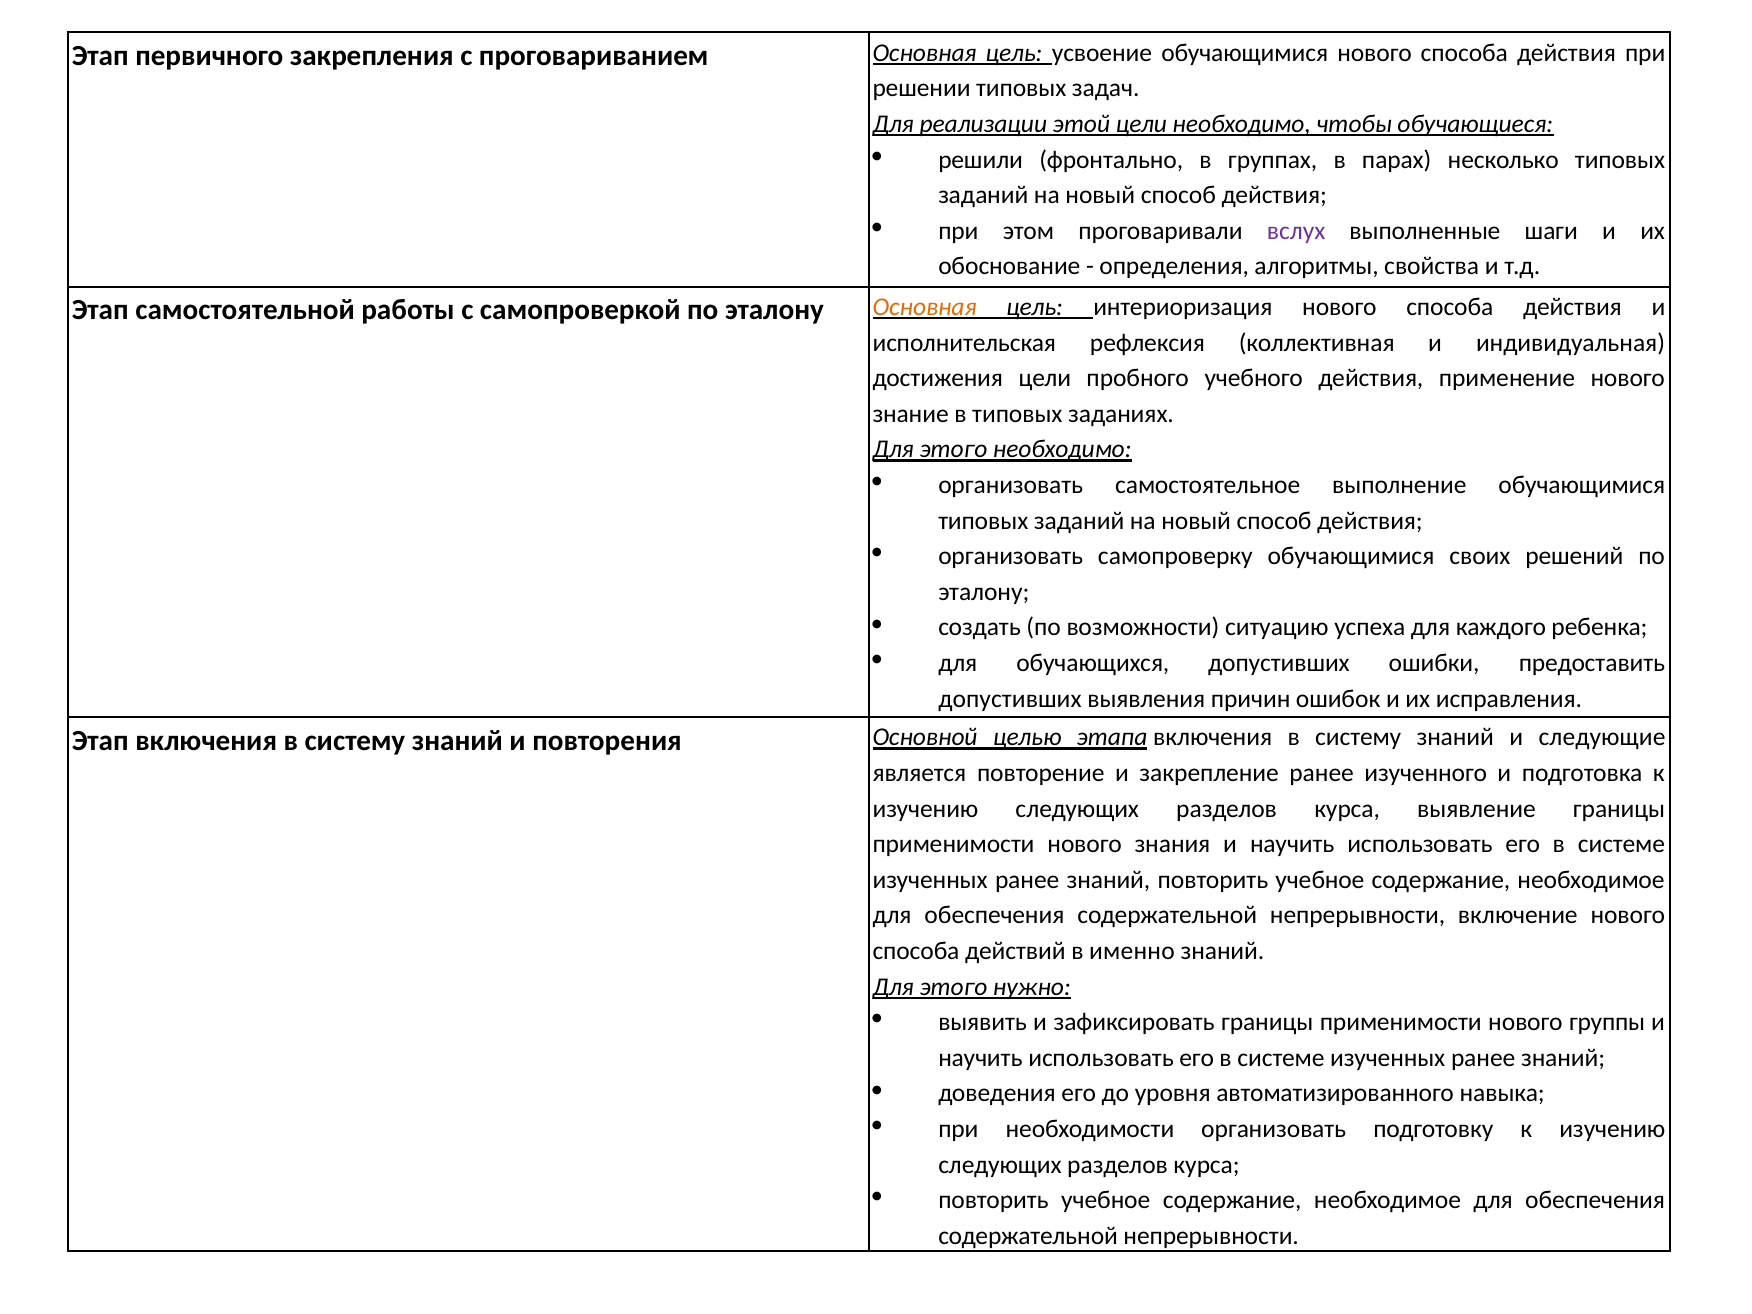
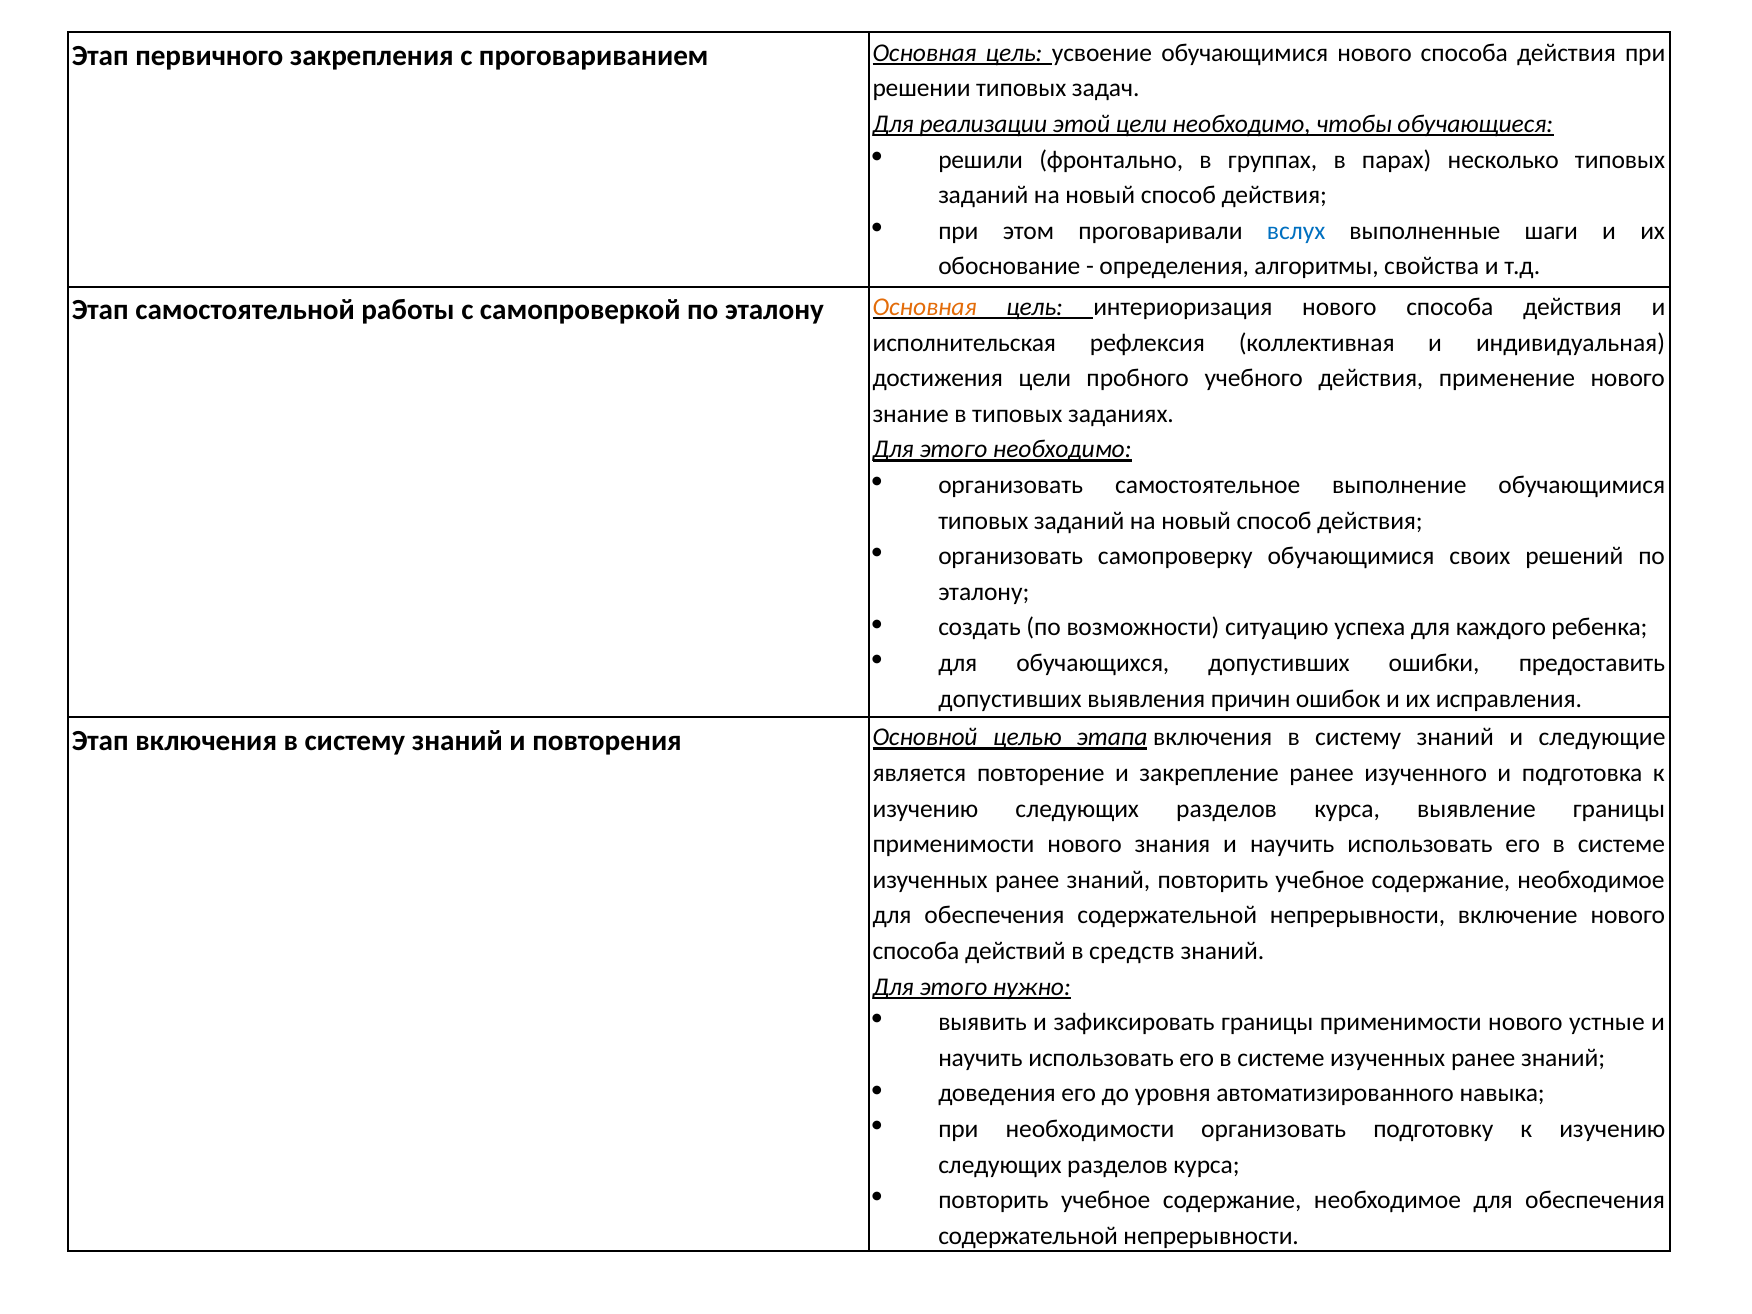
вслух colour: purple -> blue
именно: именно -> средств
группы: группы -> устные
